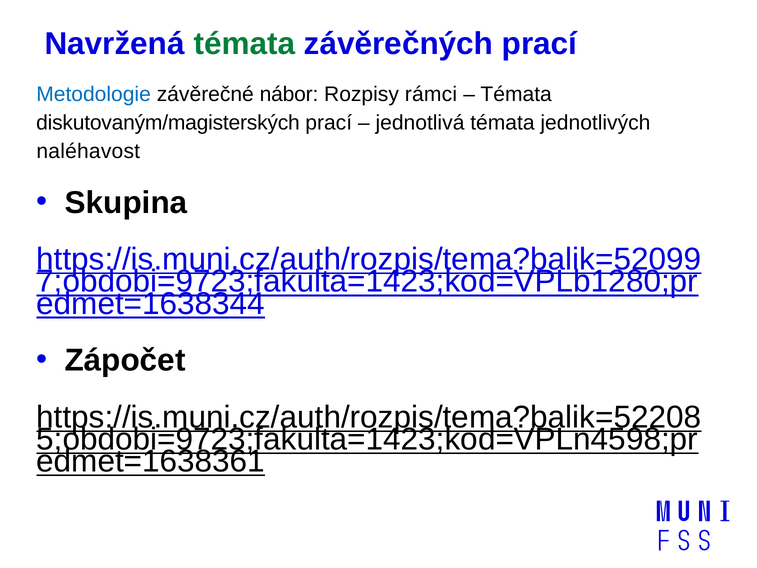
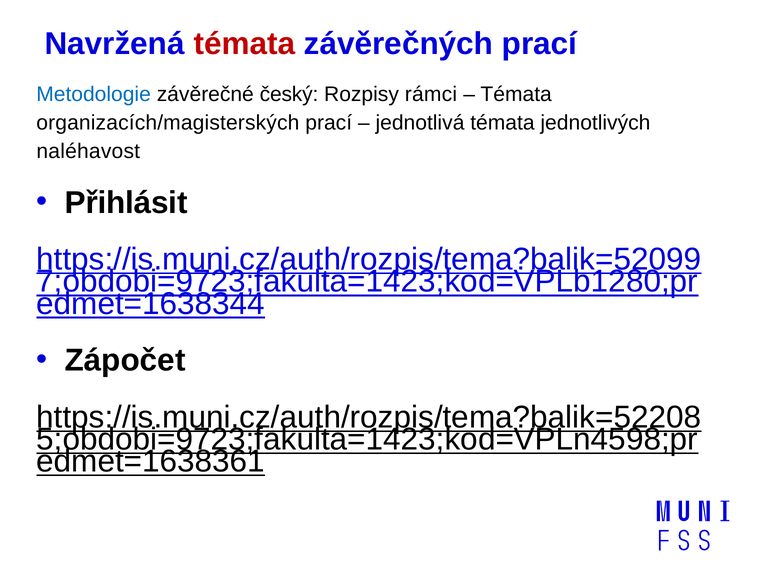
témata at (244, 44) colour: green -> red
nábor: nábor -> český
diskutovaným/magisterských: diskutovaným/magisterských -> organizacích/magisterských
Skupina: Skupina -> Přihlásit
